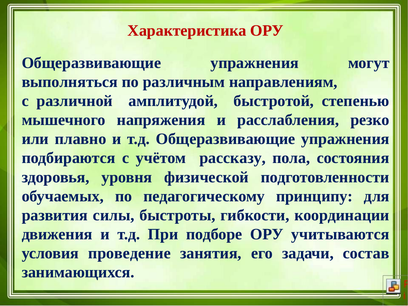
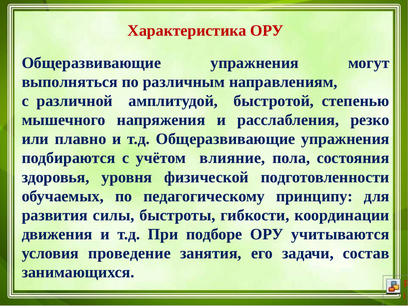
рассказу: рассказу -> влияние
